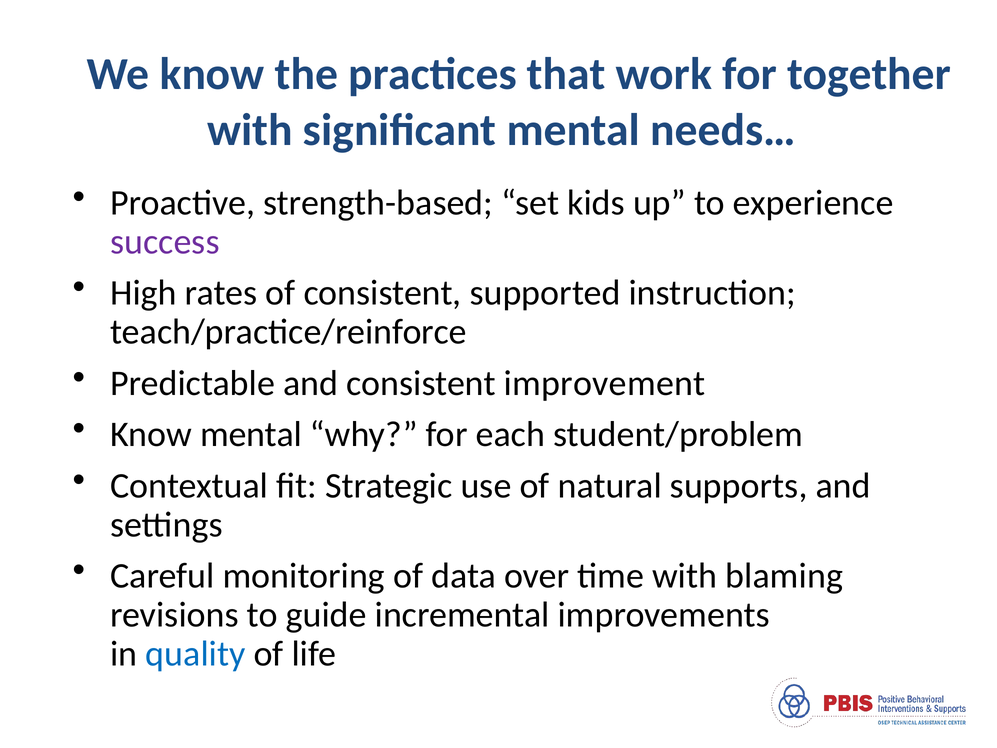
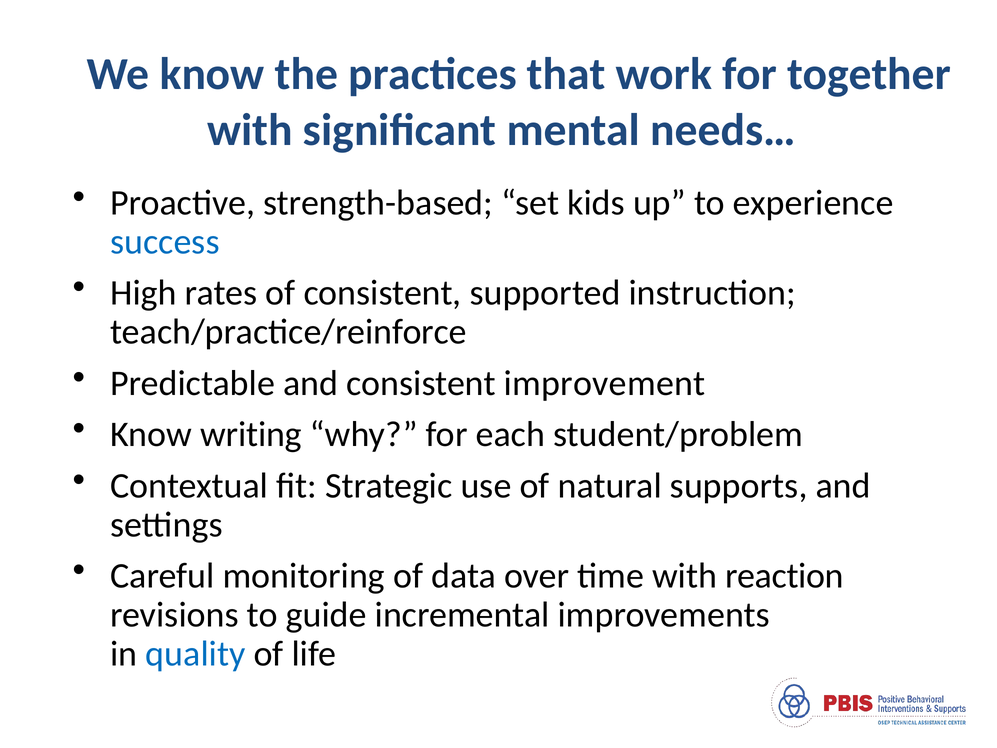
success colour: purple -> blue
Know mental: mental -> writing
blaming: blaming -> reaction
